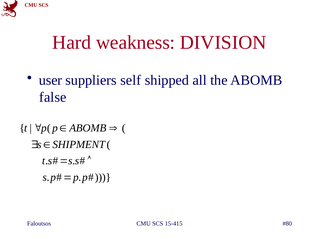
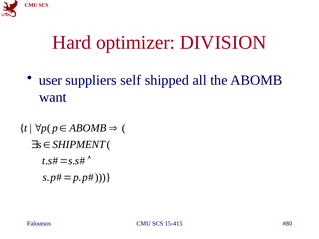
weakness: weakness -> optimizer
false: false -> want
